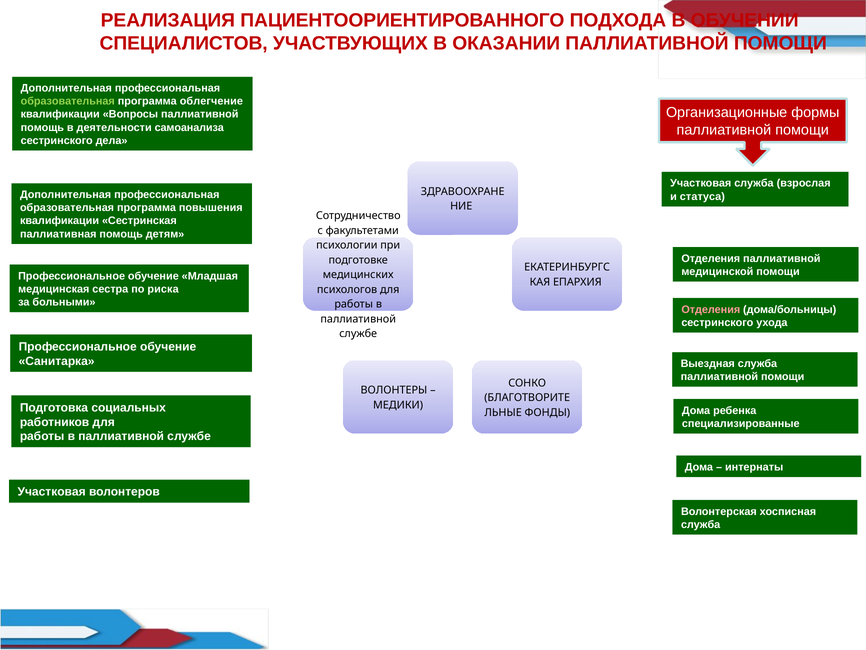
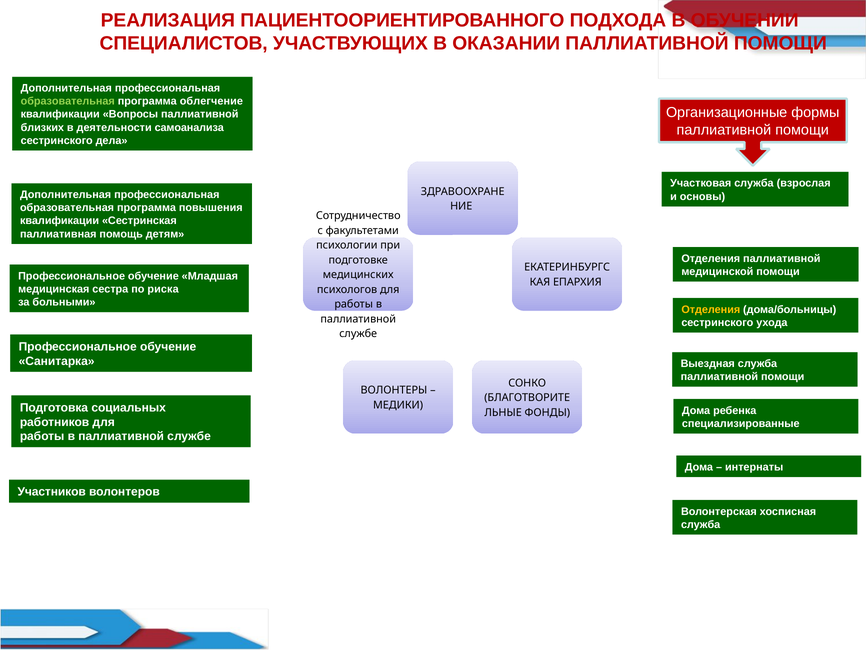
помощь at (42, 127): помощь -> близких
статуса: статуса -> основы
Отделения at (711, 309) colour: pink -> yellow
Участковая at (52, 492): Участковая -> Участников
